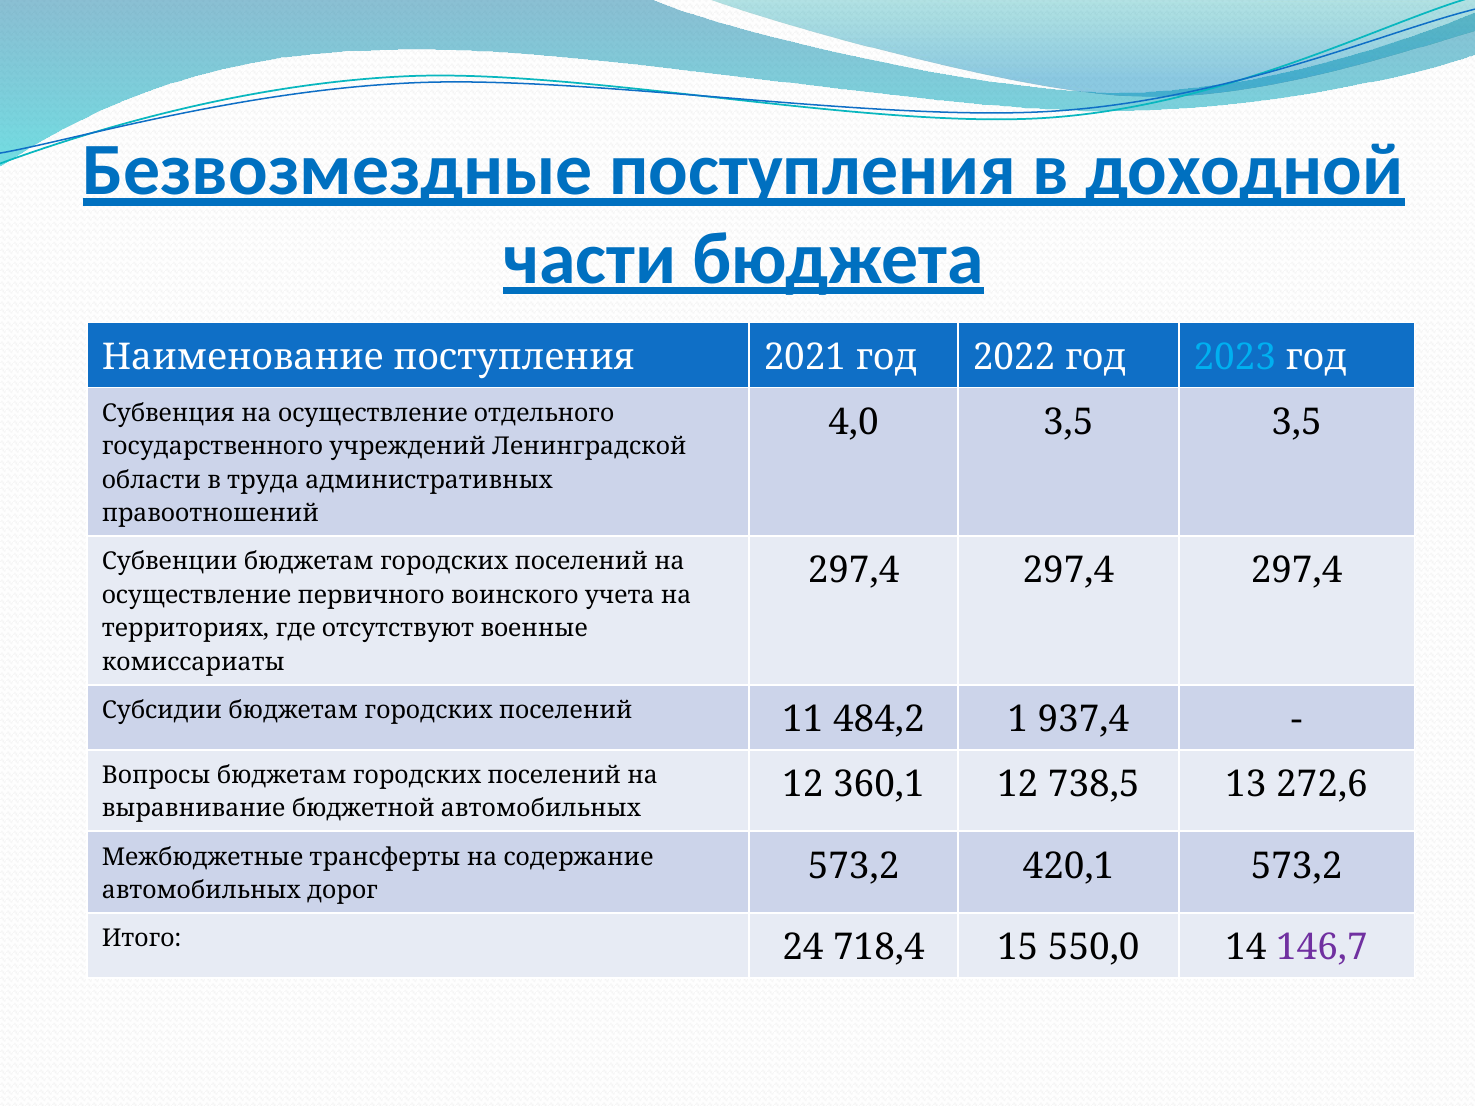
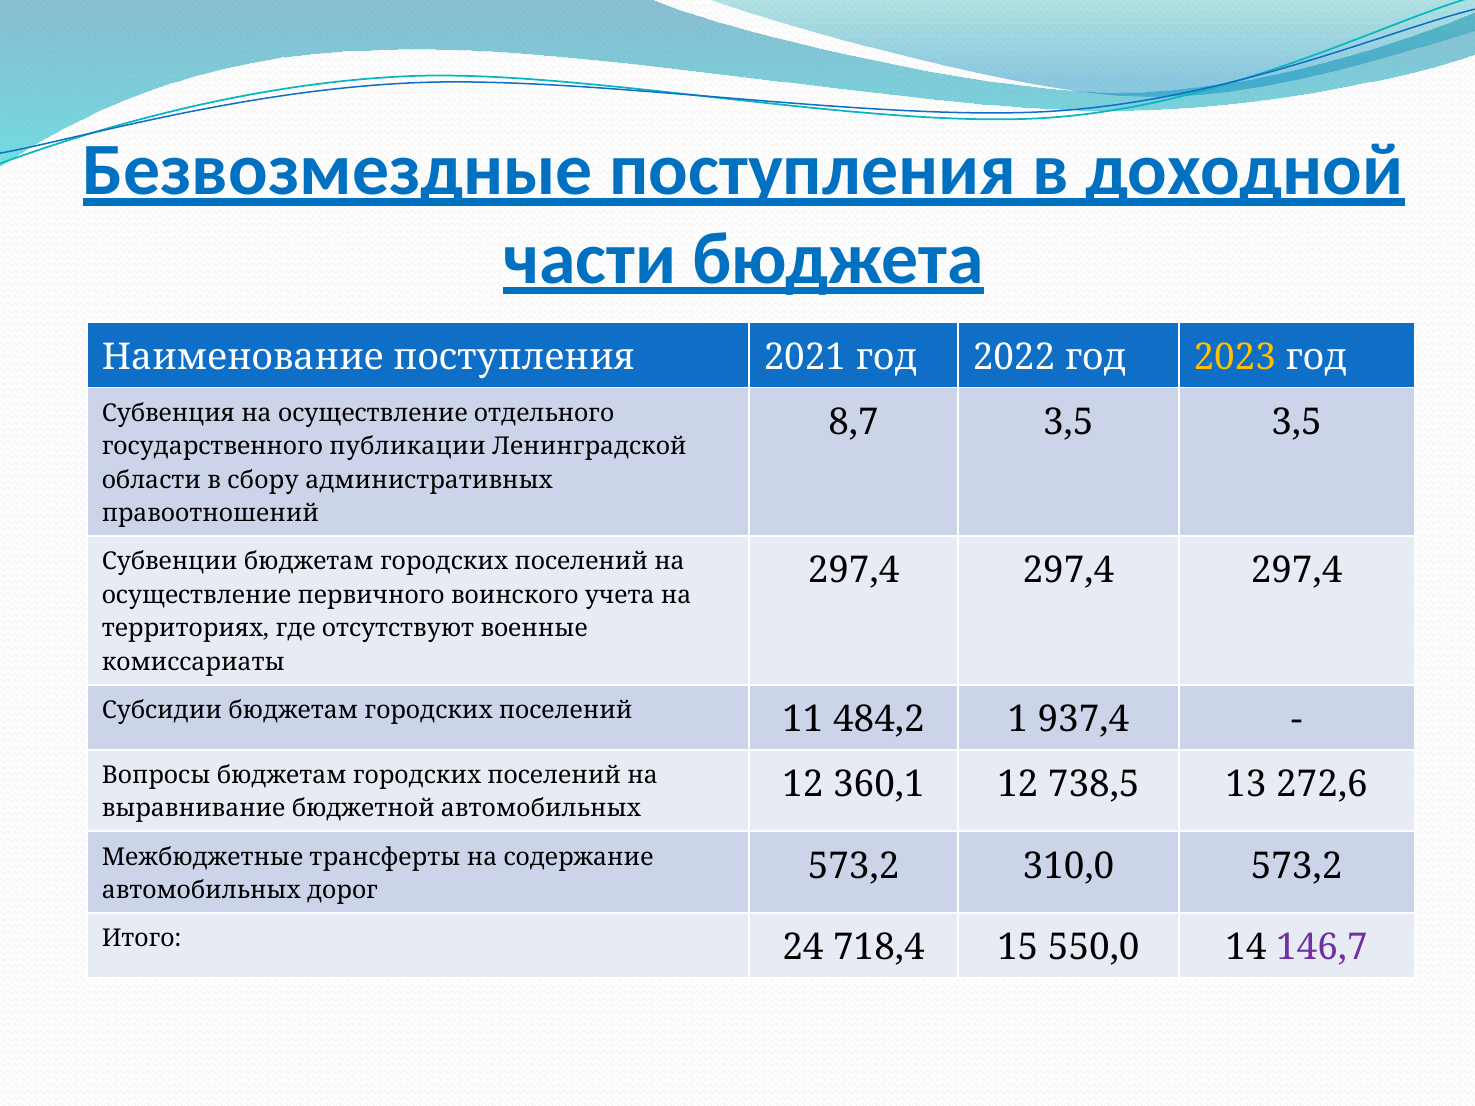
2023 colour: light blue -> yellow
4,0: 4,0 -> 8,7
учреждений: учреждений -> публикации
труда: труда -> сбору
420,1: 420,1 -> 310,0
